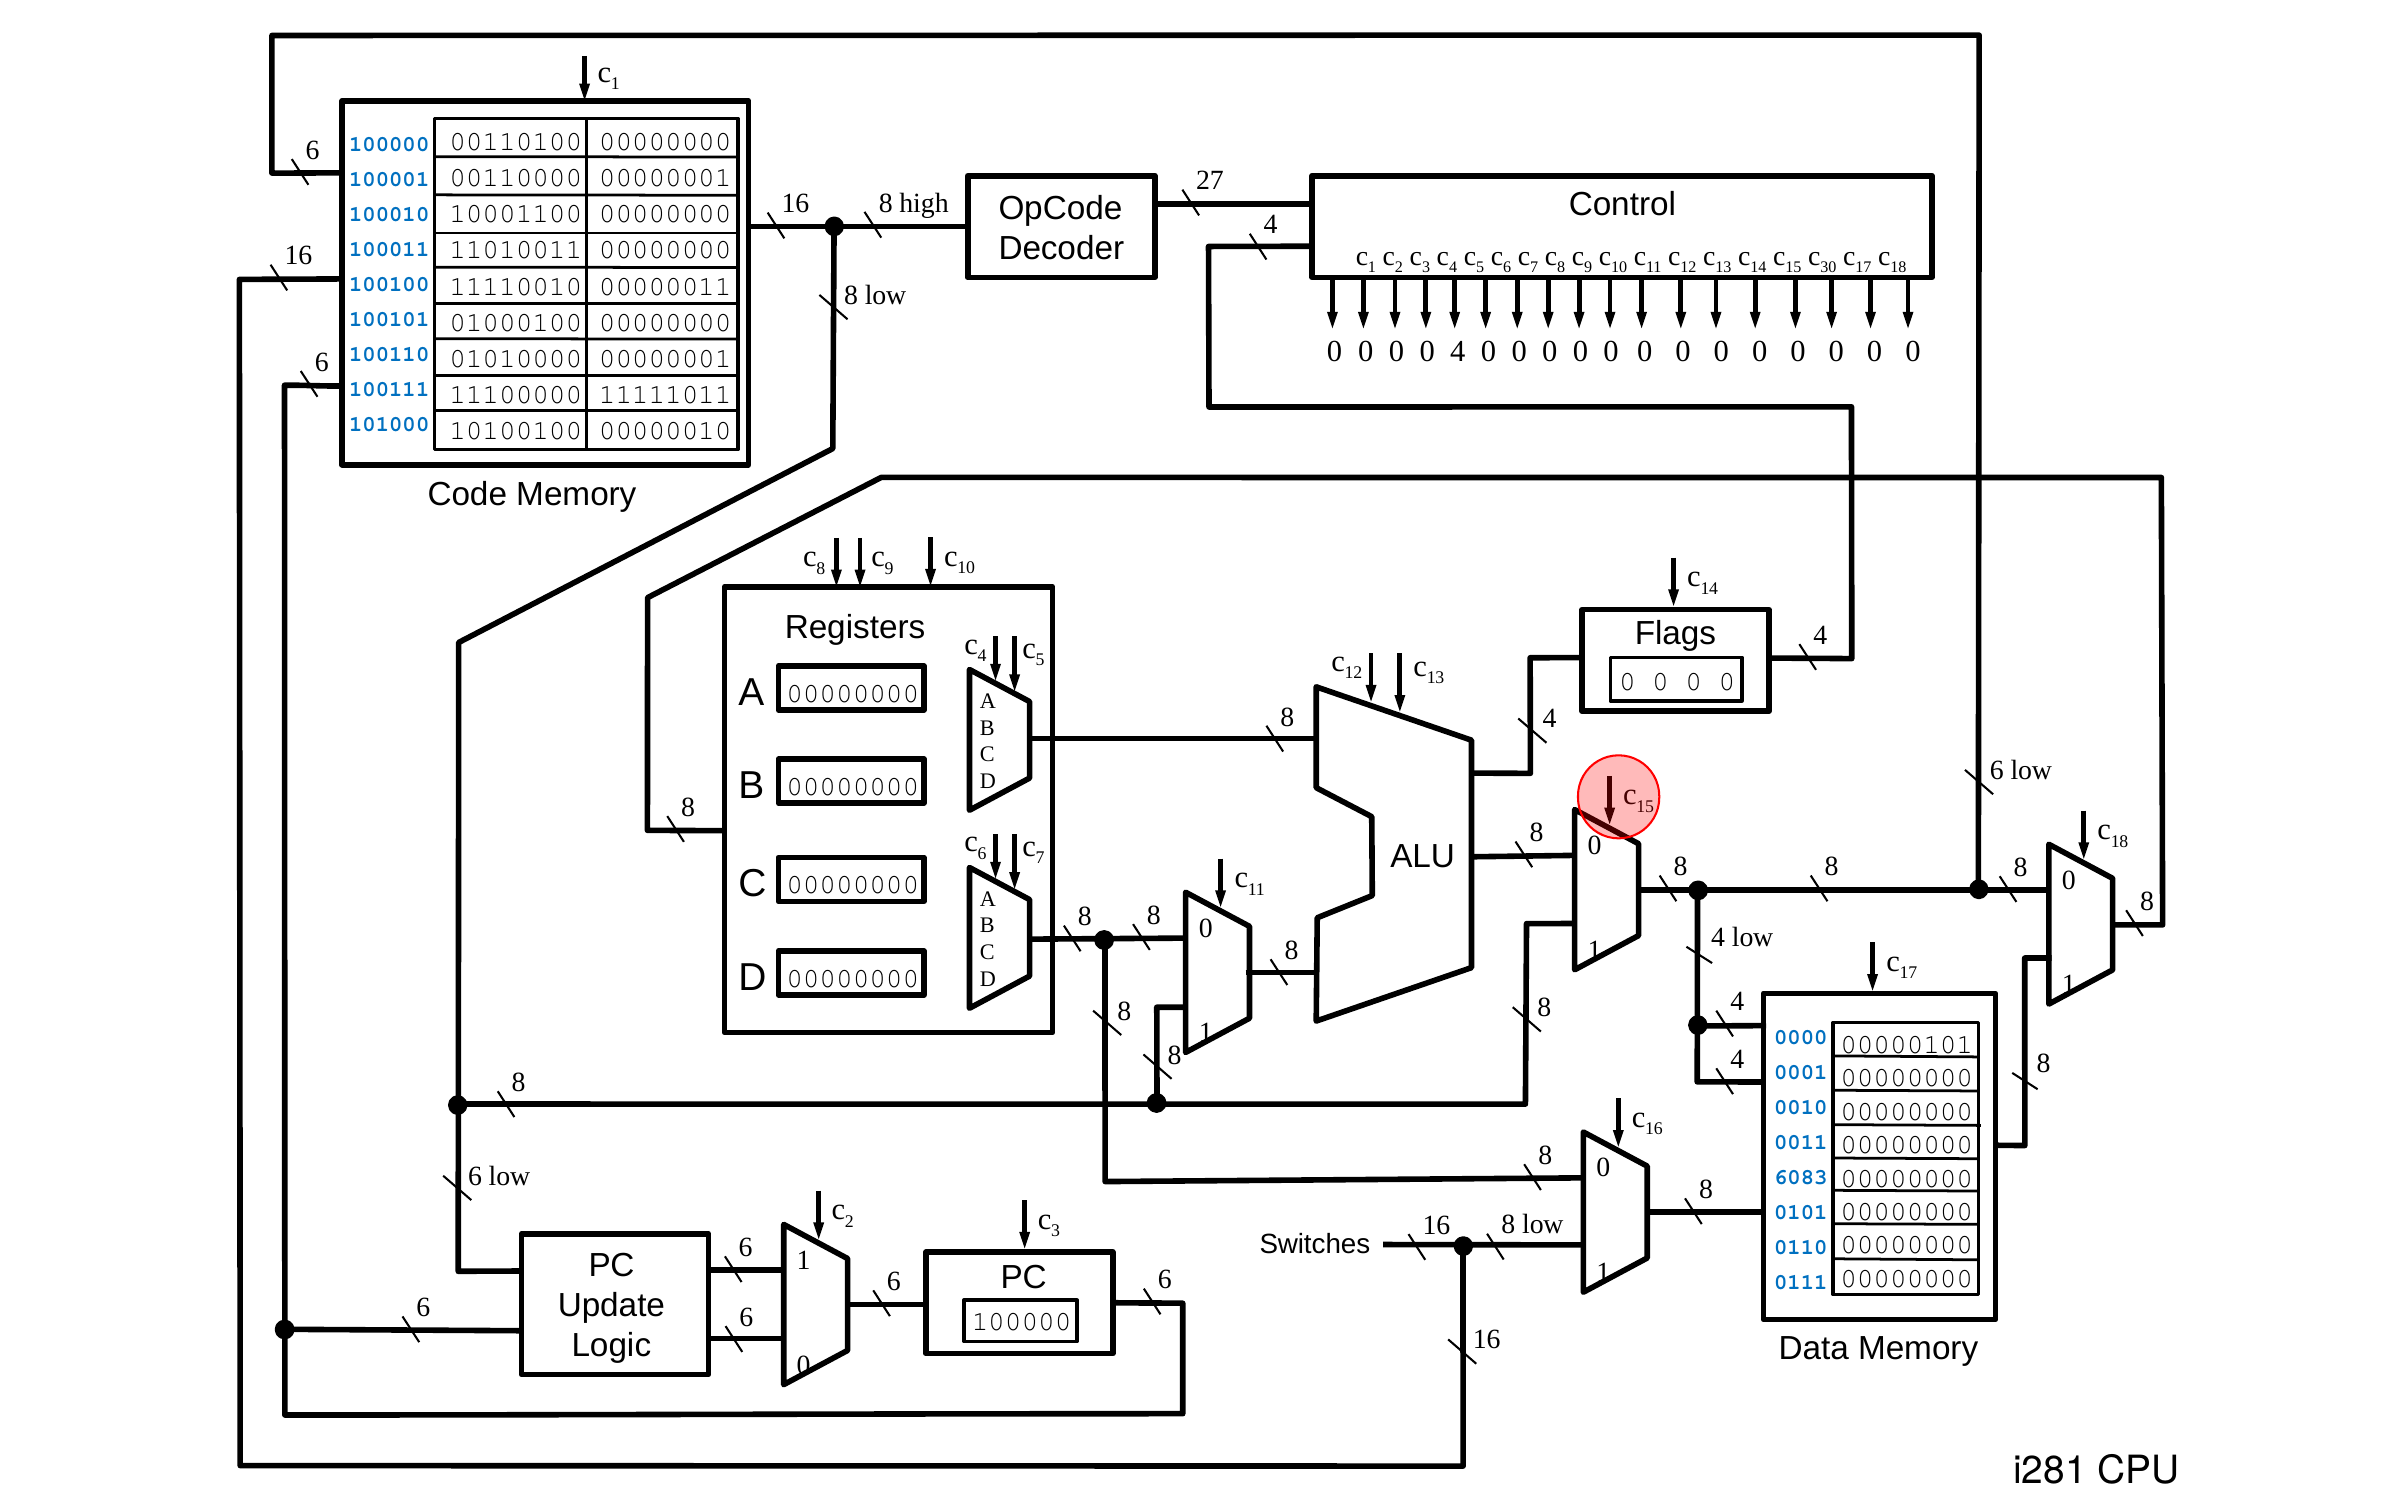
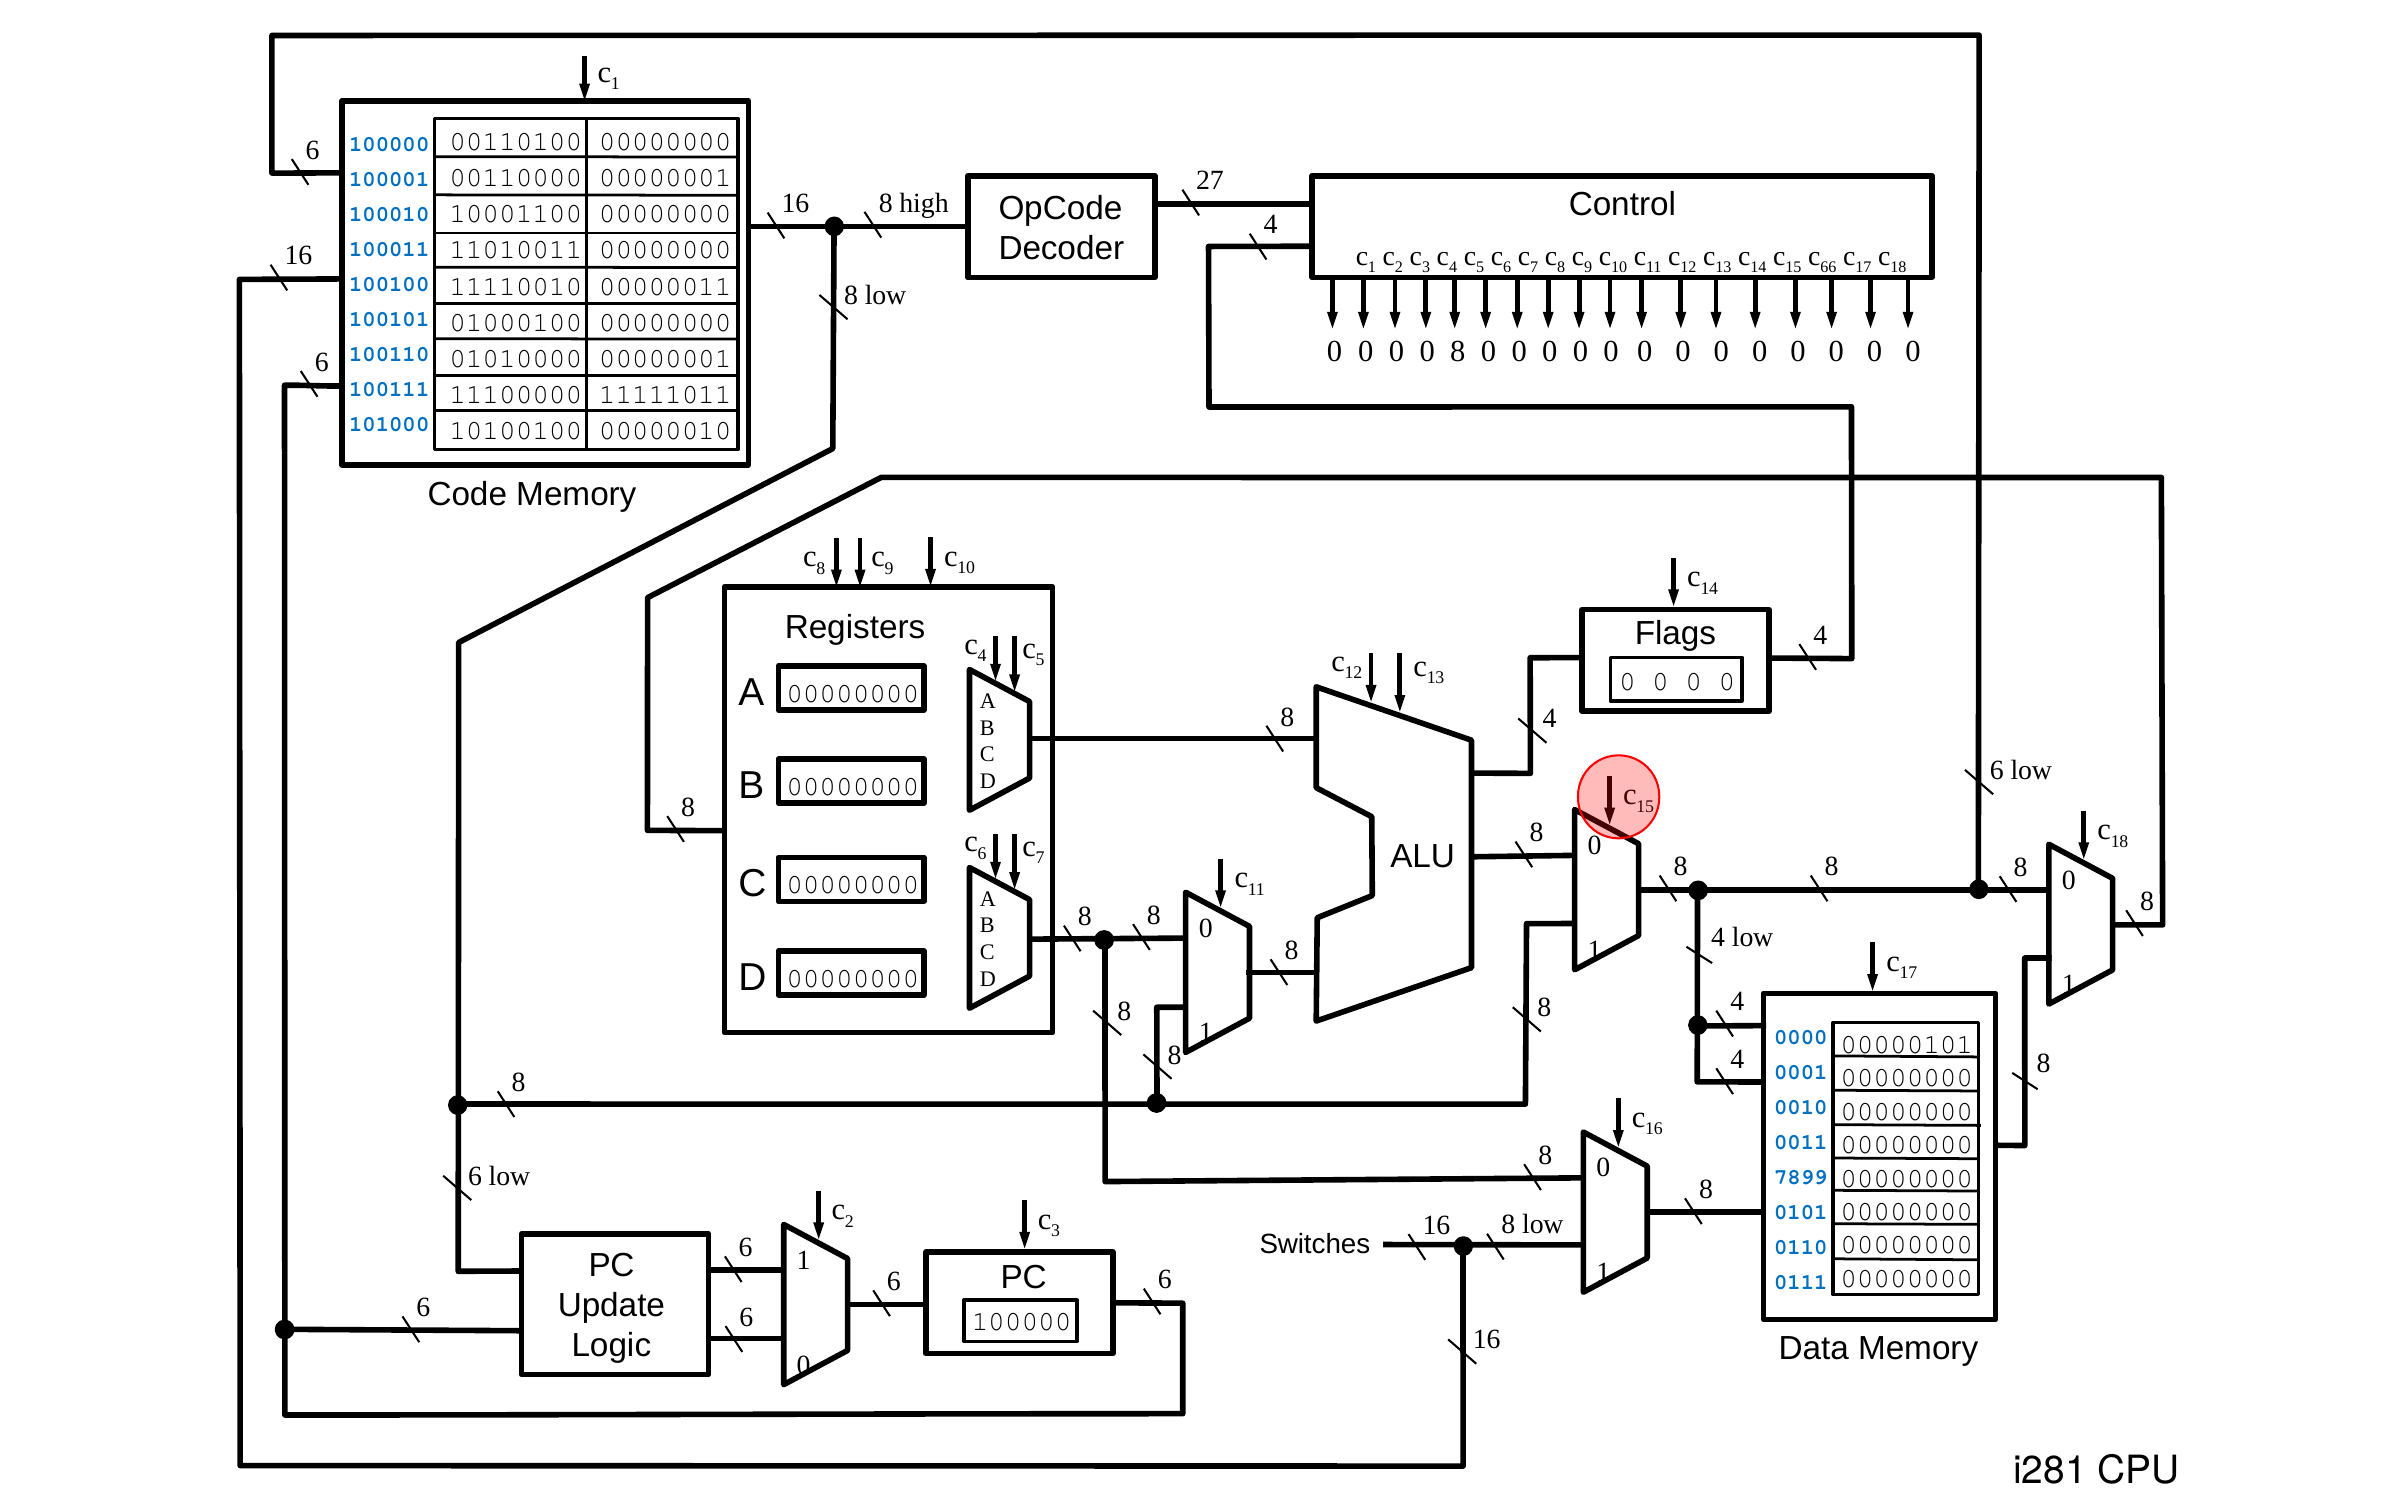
30: 30 -> 66
0 4: 4 -> 8
6083: 6083 -> 7899
